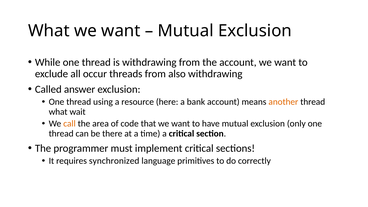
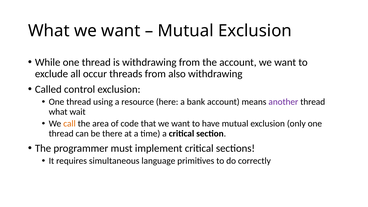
answer: answer -> control
another colour: orange -> purple
synchronized: synchronized -> simultaneous
